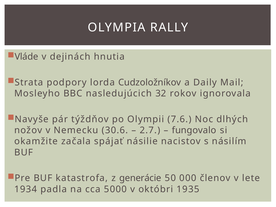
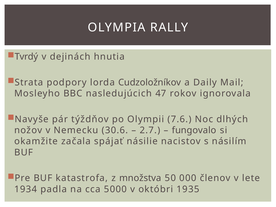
Vláde: Vláde -> Tvrdý
32: 32 -> 47
generácie: generácie -> množstva
